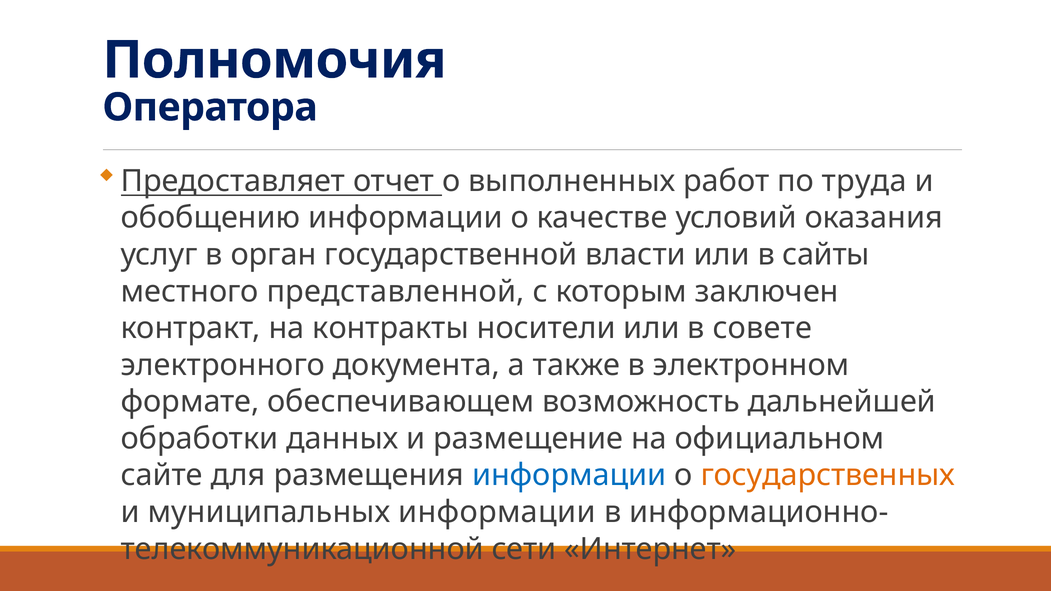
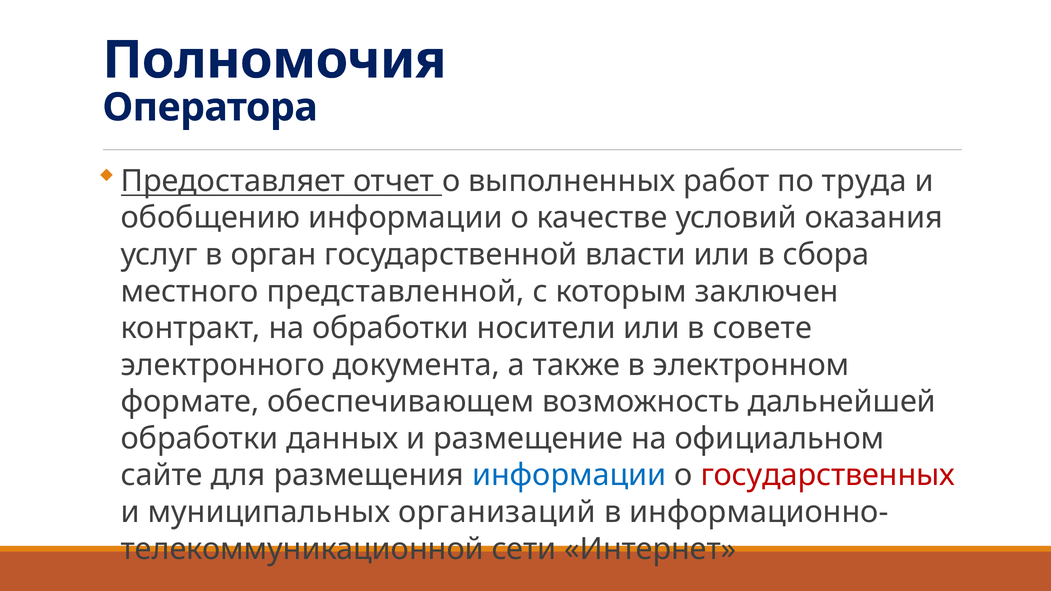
сайты: сайты -> сбора
на контракты: контракты -> обработки
государственных colour: orange -> red
муниципальных информации: информации -> организаций
